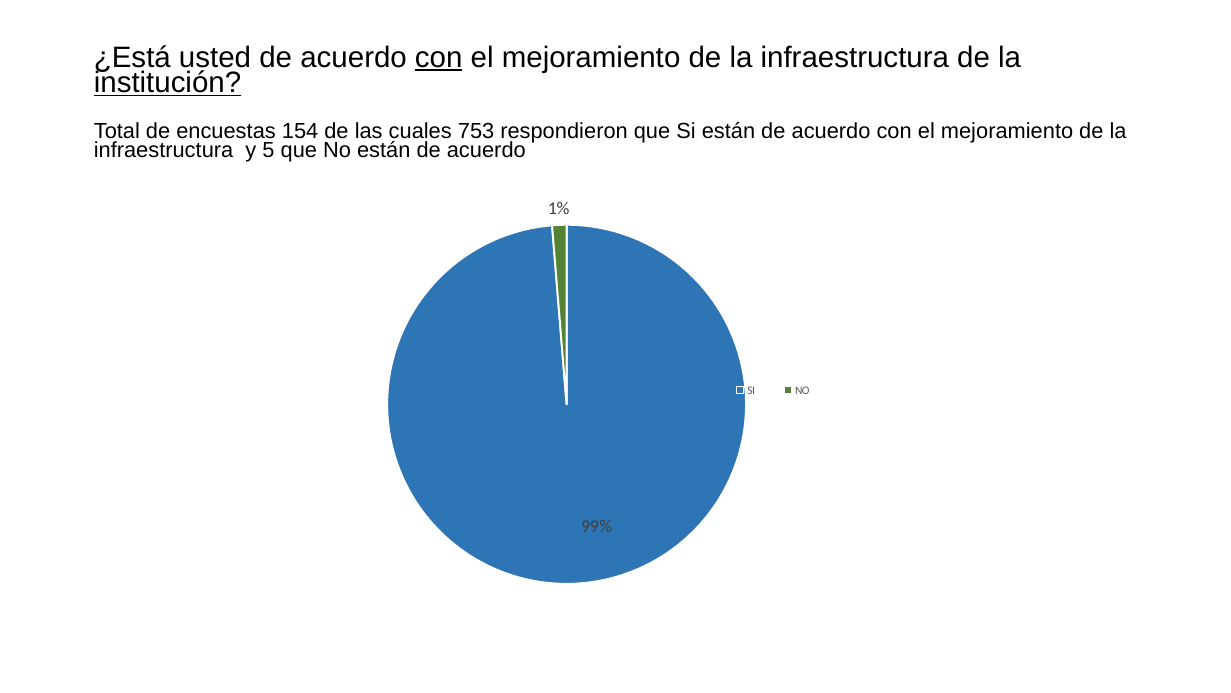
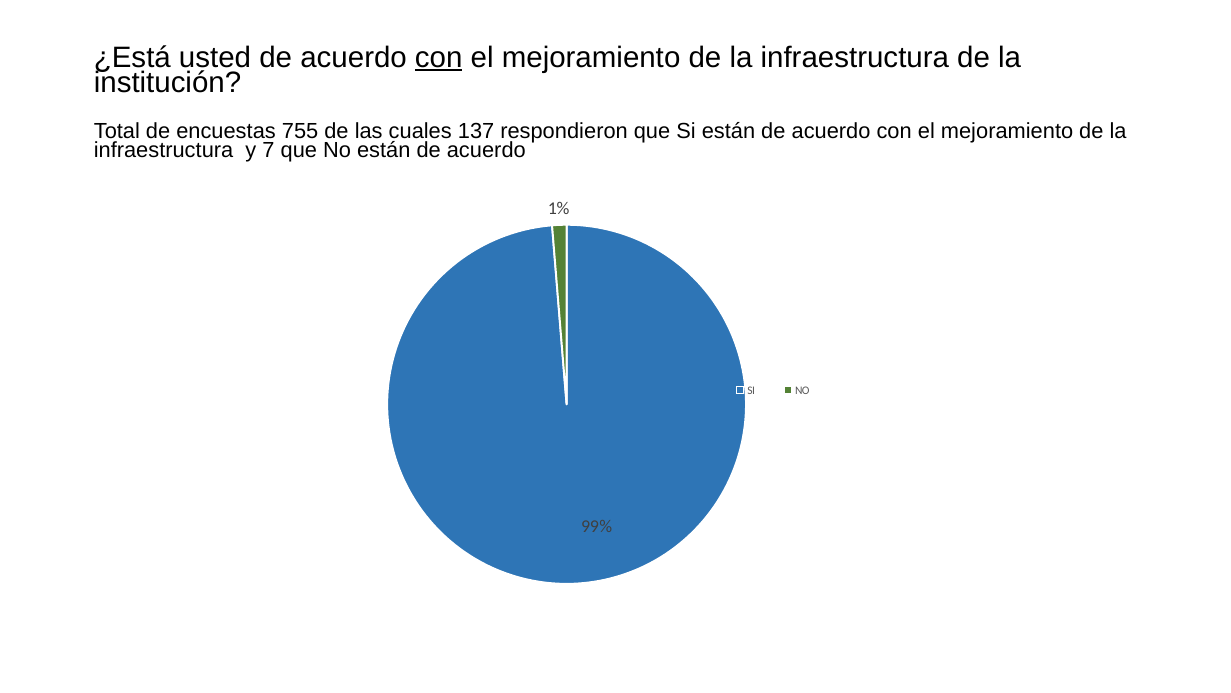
institución underline: present -> none
154: 154 -> 755
753: 753 -> 137
5: 5 -> 7
